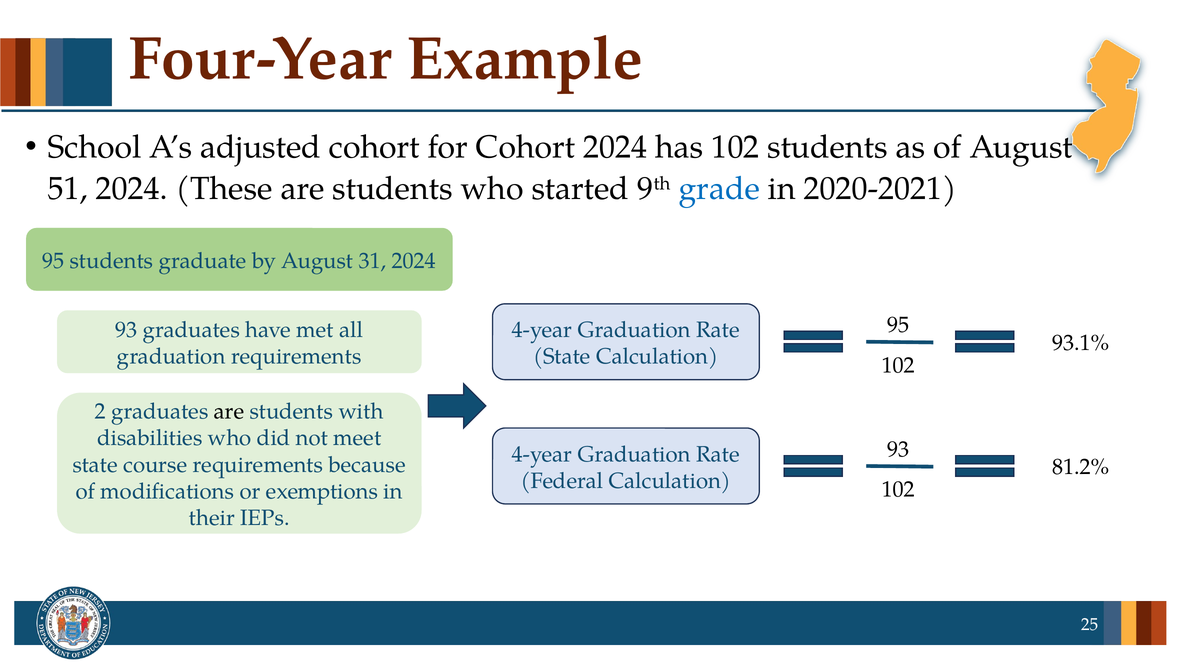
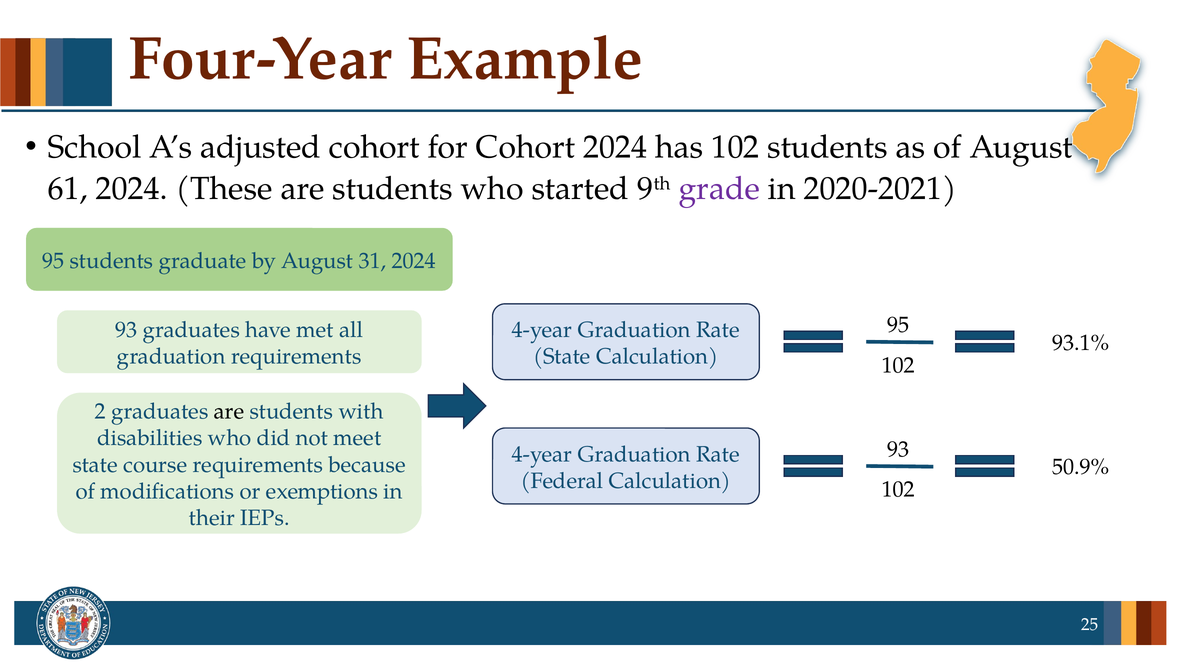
51: 51 -> 61
grade colour: blue -> purple
81.2%: 81.2% -> 50.9%
